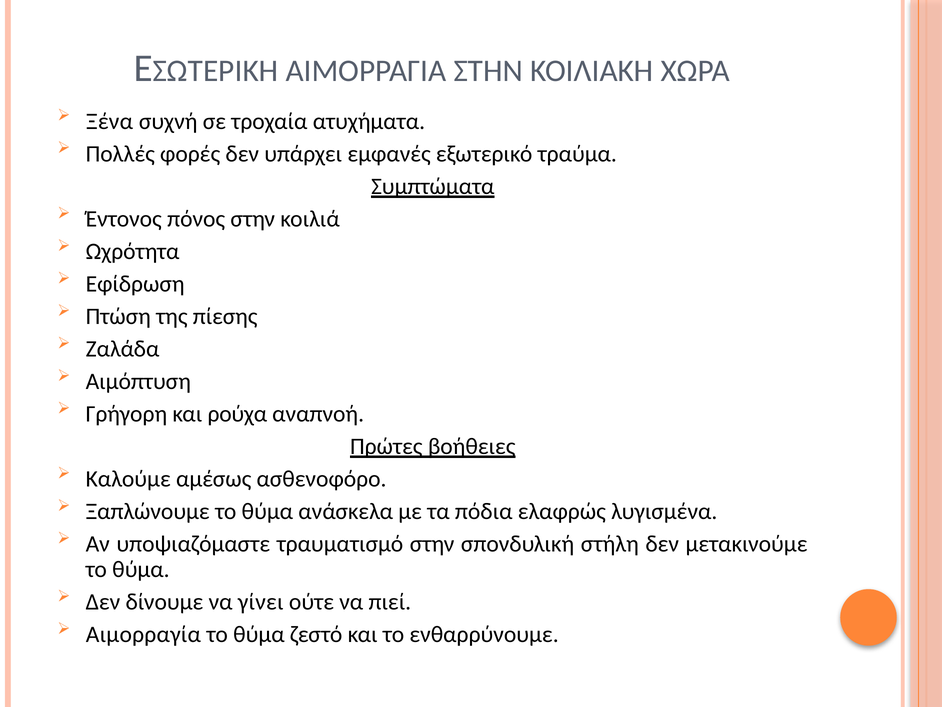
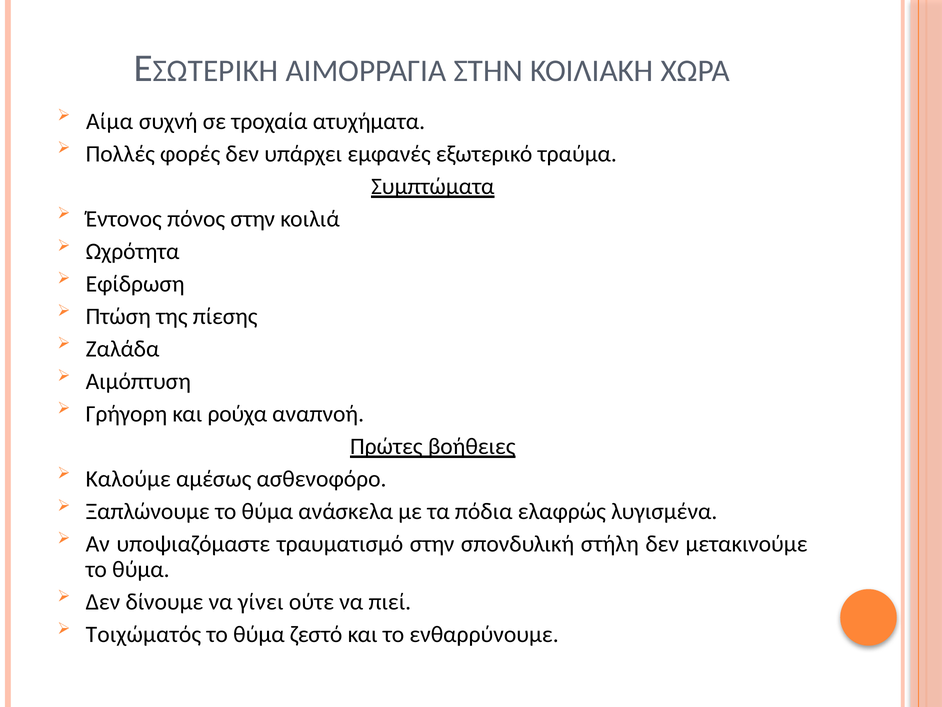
Ξένα: Ξένα -> Αίμα
Αιμορραγία: Αιμορραγία -> Τοιχώματός
